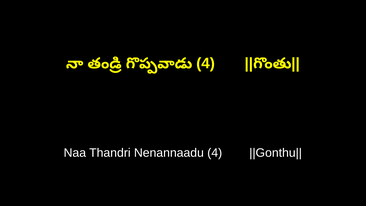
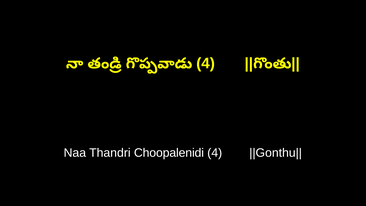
Nenannaadu: Nenannaadu -> Choopalenidi
